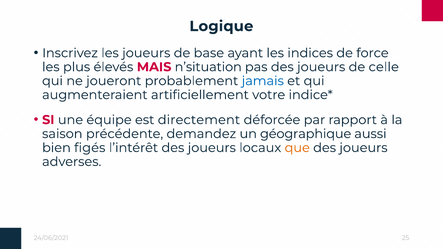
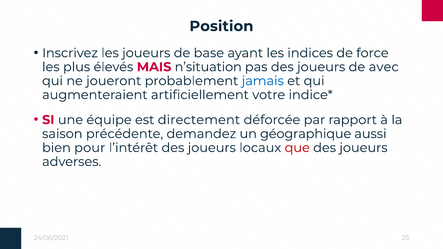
Logique: Logique -> Position
celle: celle -> avec
figés: figés -> pour
que colour: orange -> red
